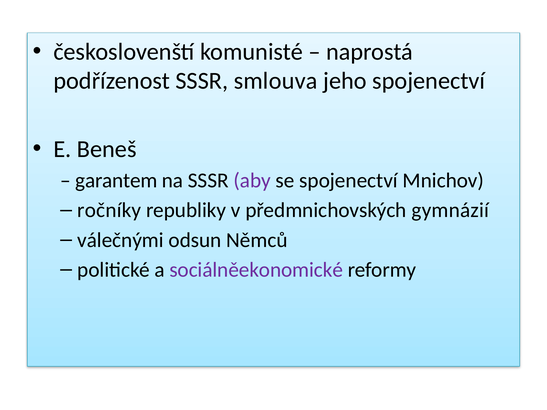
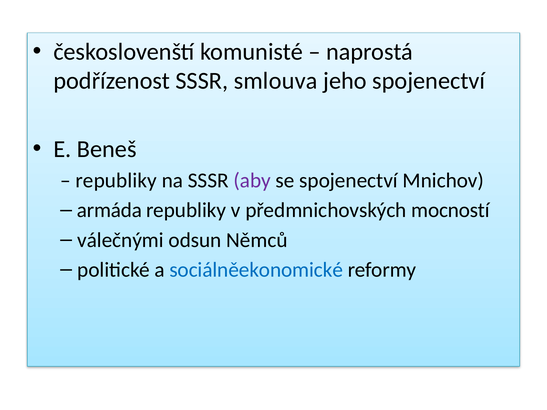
garantem at (116, 181): garantem -> republiky
ročníky: ročníky -> armáda
gymnázií: gymnázií -> mocností
sociálněekonomické colour: purple -> blue
